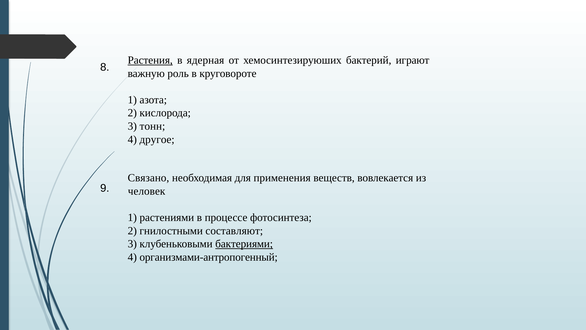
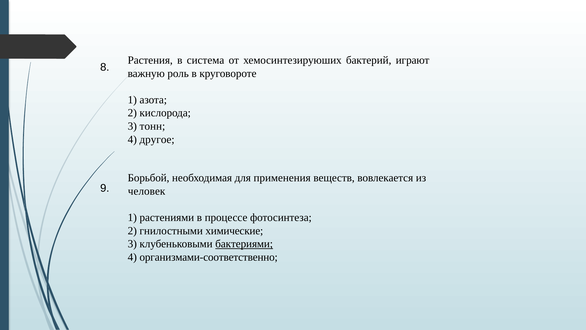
Растения underline: present -> none
ядерная: ядерная -> система
Связано: Связано -> Борьбой
составляют: составляют -> химические
организмами-антропогенный: организмами-антропогенный -> организмами-соответственно
